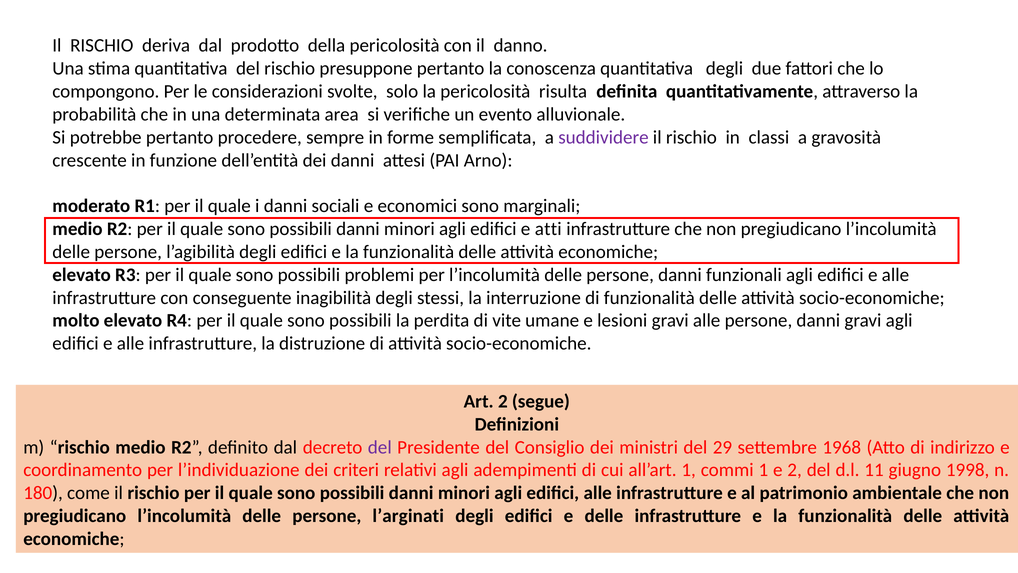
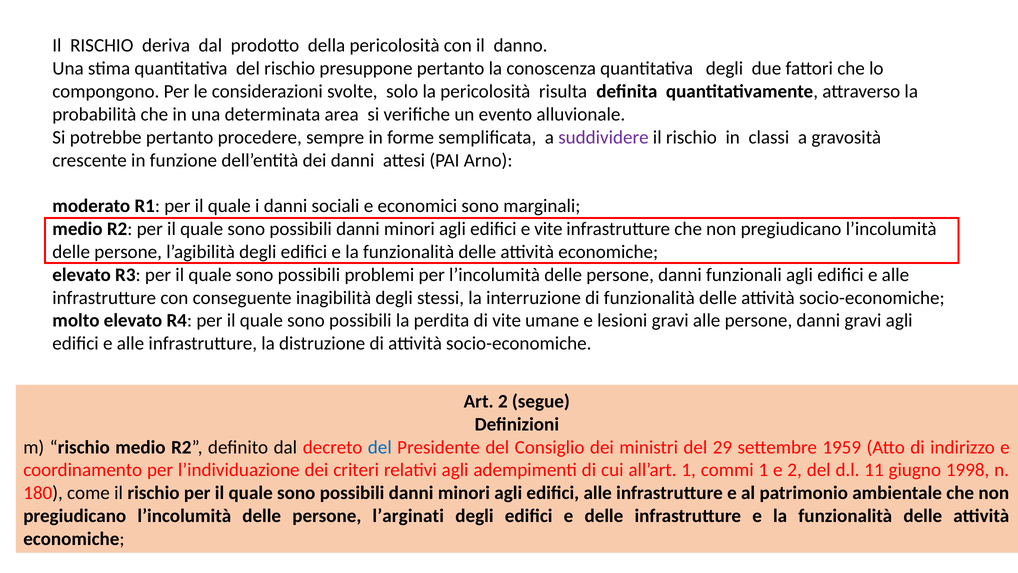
e atti: atti -> vite
del at (380, 447) colour: purple -> blue
1968: 1968 -> 1959
